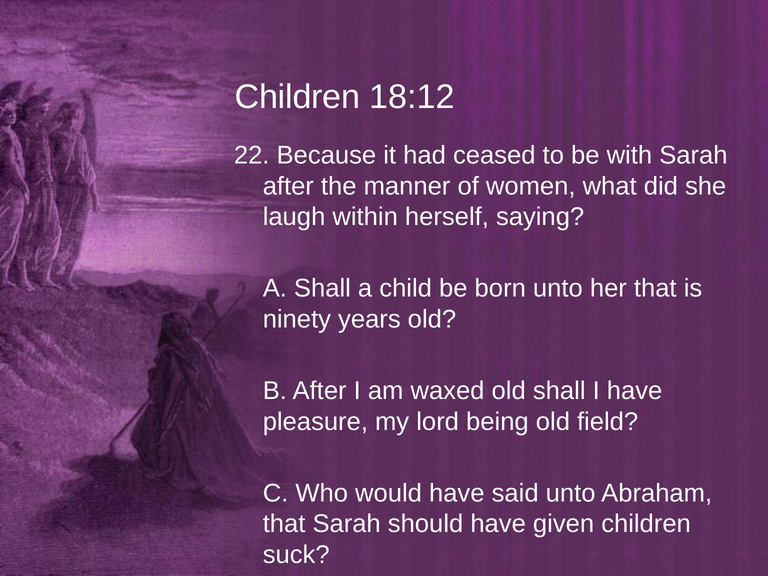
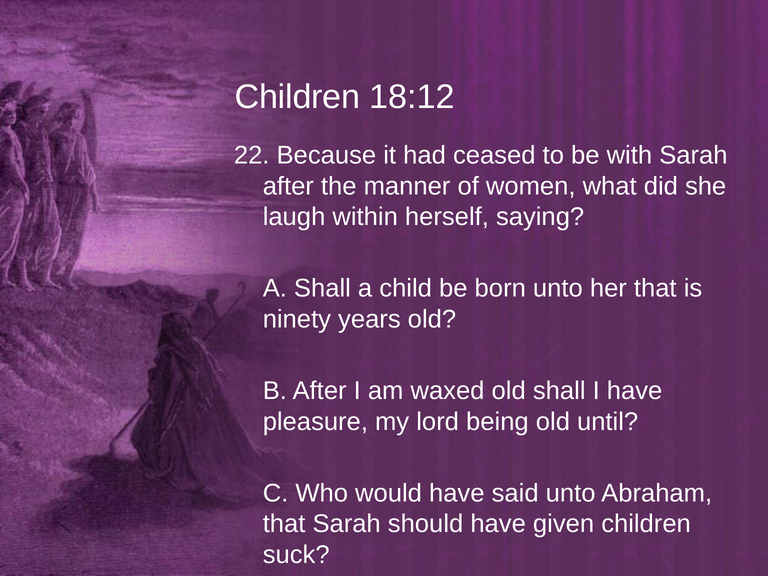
field: field -> until
